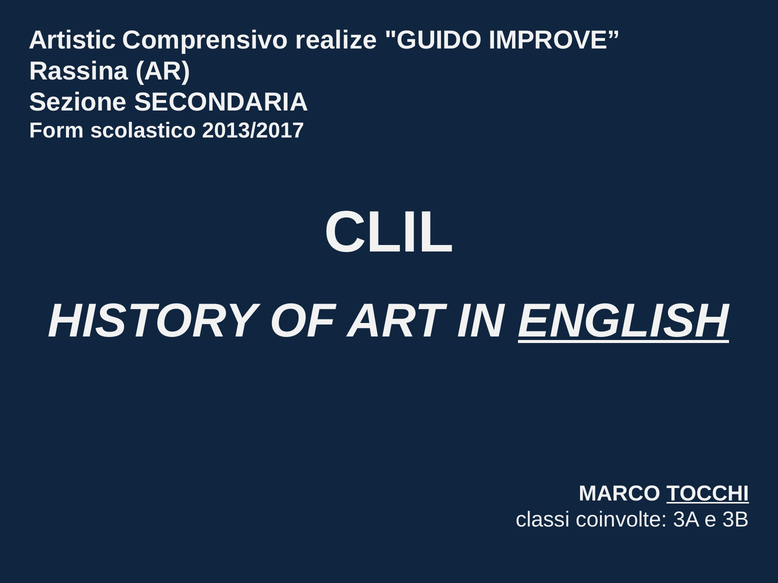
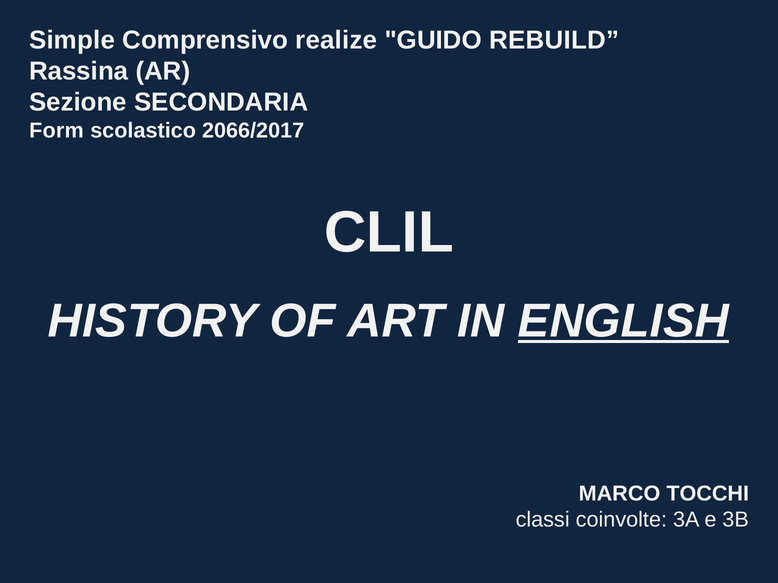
Artistic: Artistic -> Simple
IMPROVE: IMPROVE -> REBUILD
2013/2017: 2013/2017 -> 2066/2017
TOCCHI underline: present -> none
